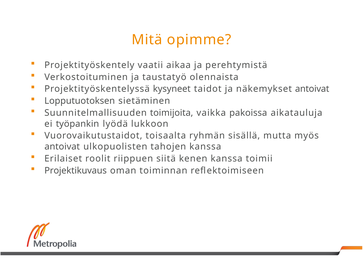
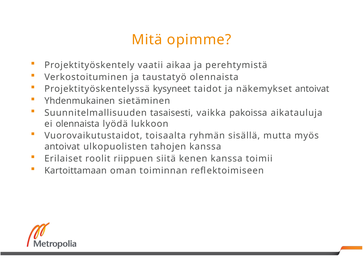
Lopputuotoksen: Lopputuotoksen -> Yhdenmukainen
toimijoita: toimijoita -> tasaisesti
ei työpankin: työpankin -> olennaista
Projektikuvaus: Projektikuvaus -> Kartoittamaan
